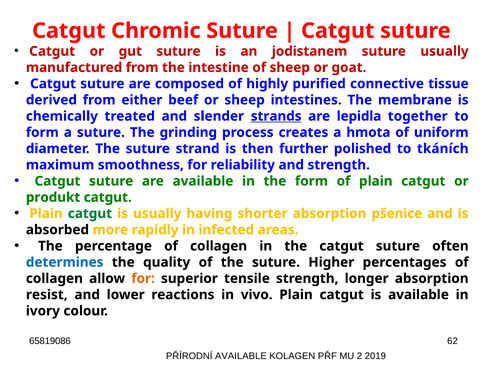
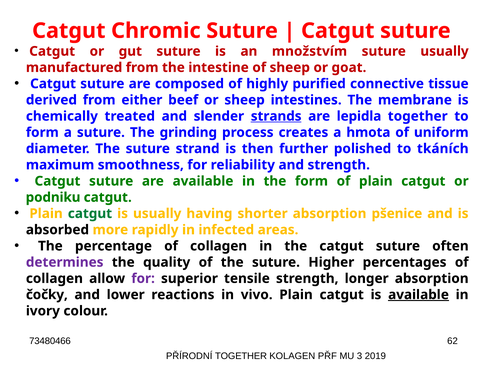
jodistanem: jodistanem -> množstvím
produkt: produkt -> podniku
determines colour: blue -> purple
for at (143, 279) colour: orange -> purple
resist: resist -> čočky
available at (419, 295) underline: none -> present
65819086: 65819086 -> 73480466
PŘÍRODNÍ AVAILABLE: AVAILABLE -> TOGETHER
2: 2 -> 3
